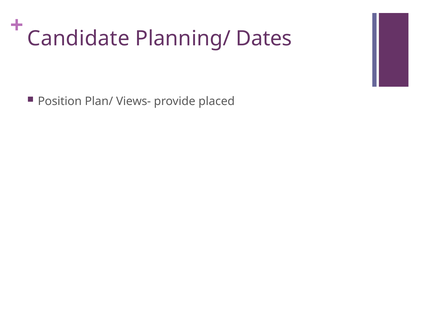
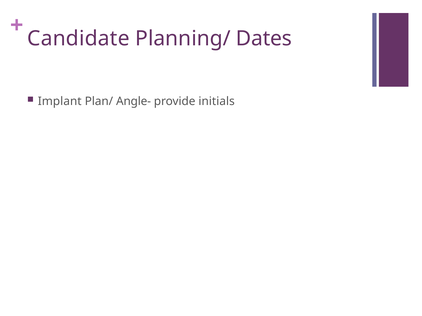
Position: Position -> Implant
Views-: Views- -> Angle-
placed: placed -> initials
